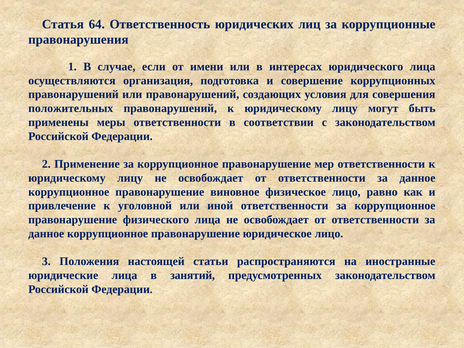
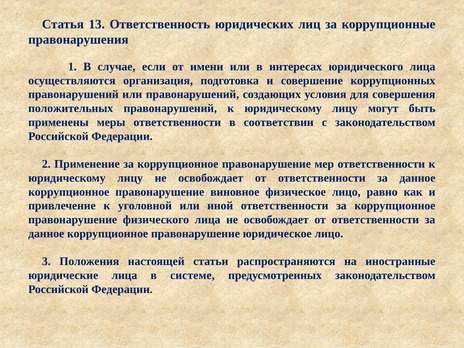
64: 64 -> 13
занятий: занятий -> системе
